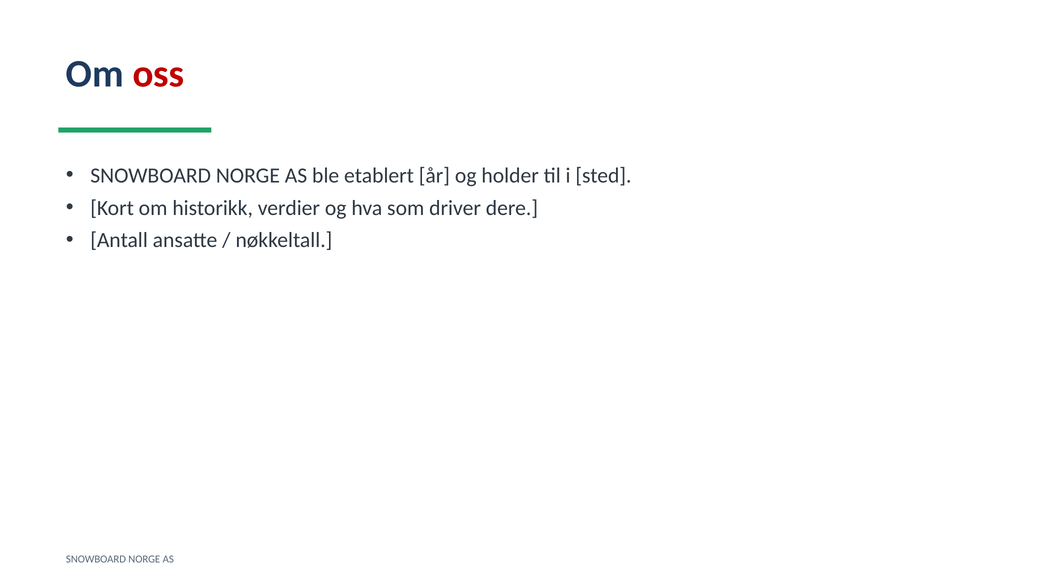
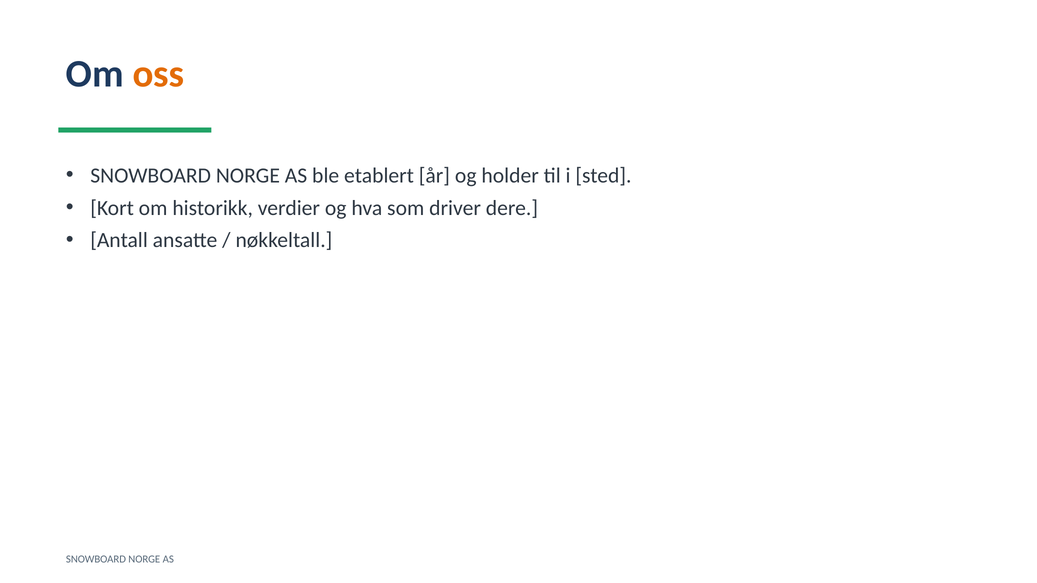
oss colour: red -> orange
